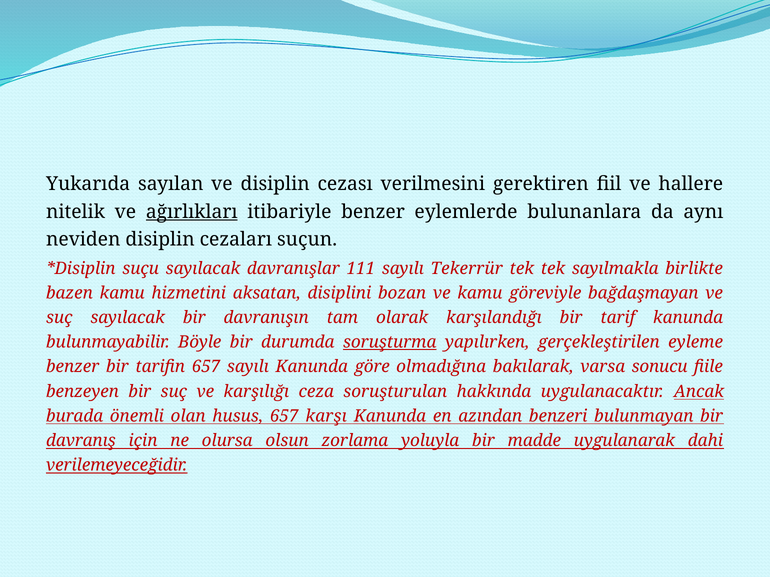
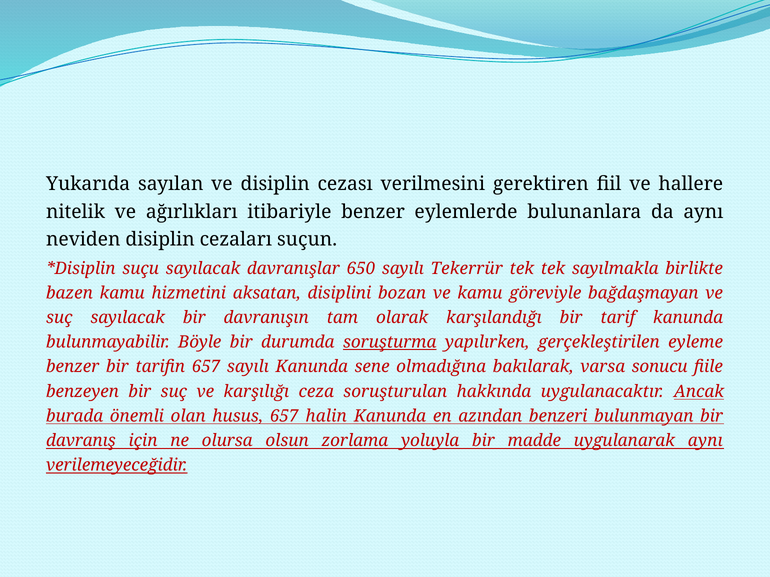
ağırlıkları underline: present -> none
111: 111 -> 650
göre: göre -> sene
karşı: karşı -> halin
uygulanarak dahi: dahi -> aynı
